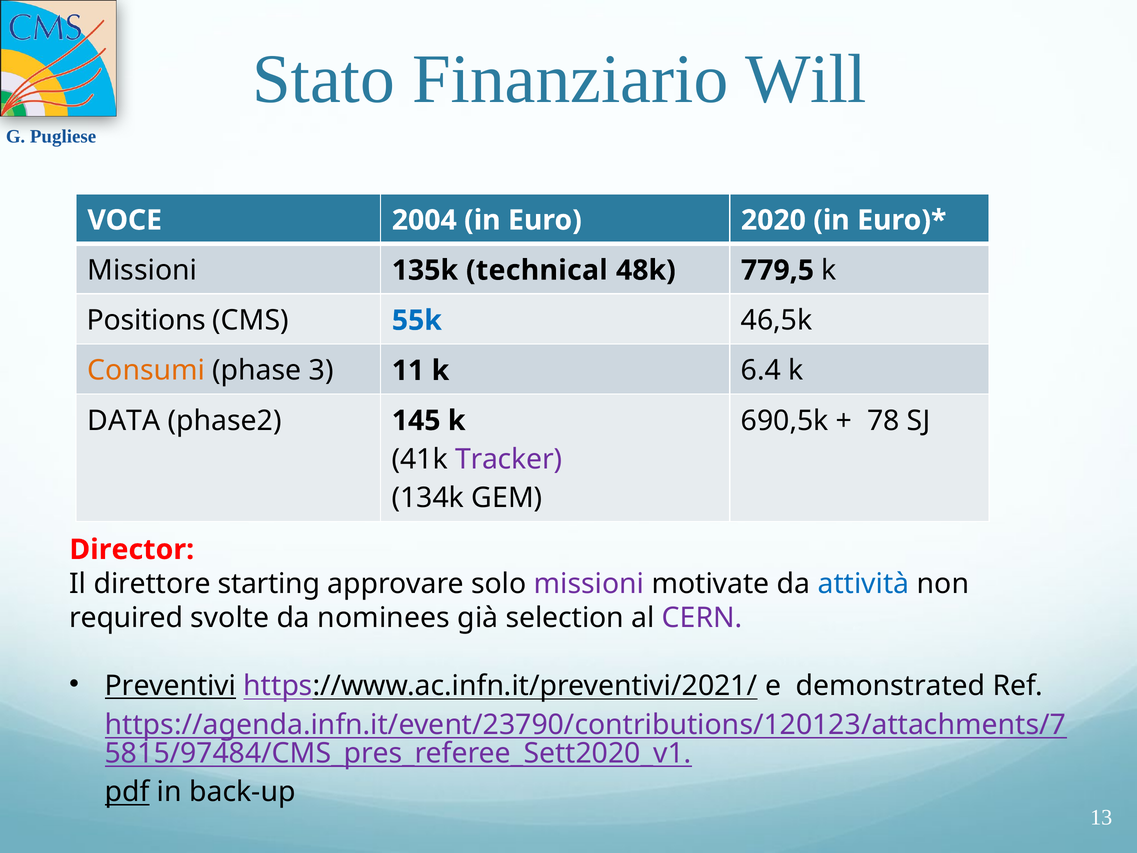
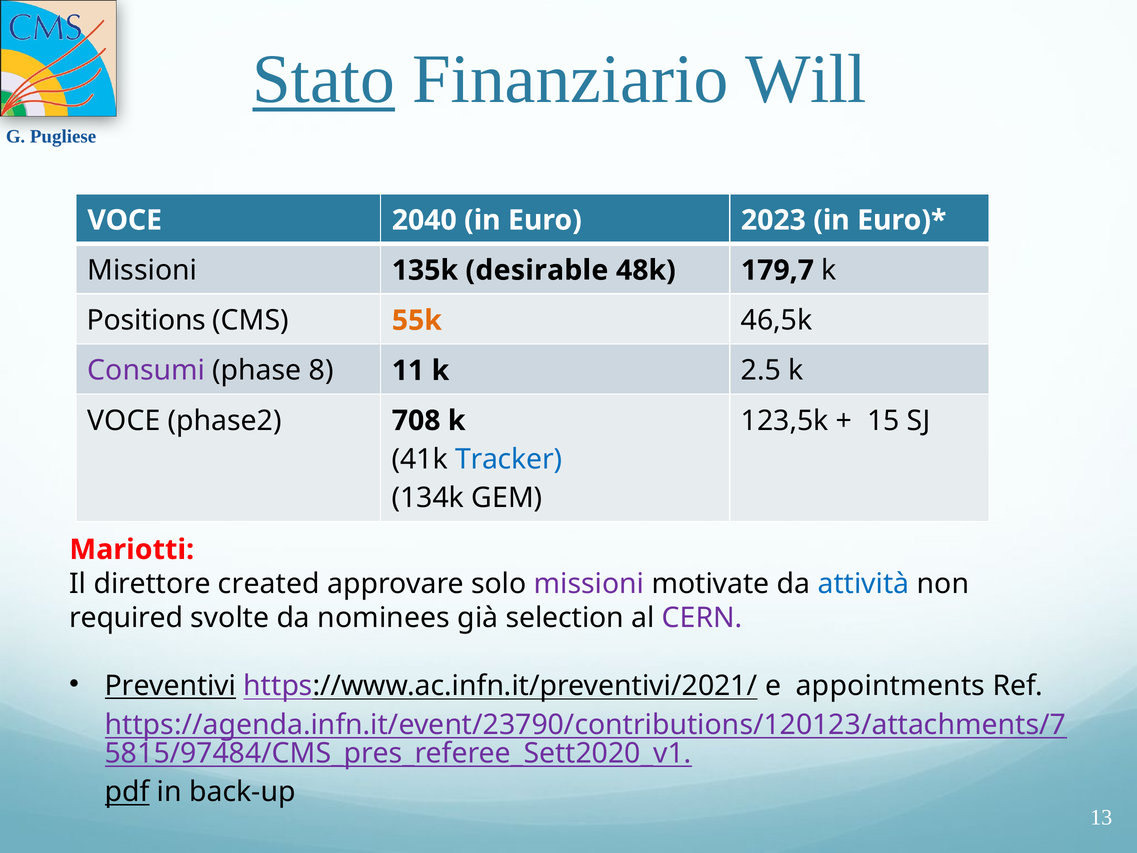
Stato underline: none -> present
2004: 2004 -> 2040
2020: 2020 -> 2023
technical: technical -> desirable
779,5: 779,5 -> 179,7
55k colour: blue -> orange
Consumi colour: orange -> purple
3: 3 -> 8
6.4: 6.4 -> 2.5
DATA at (124, 421): DATA -> VOCE
145: 145 -> 708
690,5k: 690,5k -> 123,5k
78: 78 -> 15
Tracker colour: purple -> blue
Director: Director -> Mariotti
starting: starting -> created
demonstrated: demonstrated -> appointments
